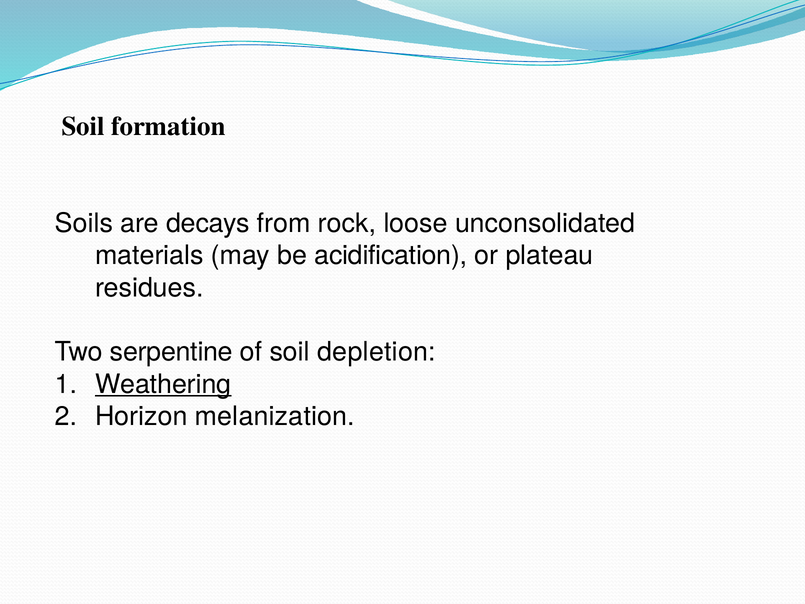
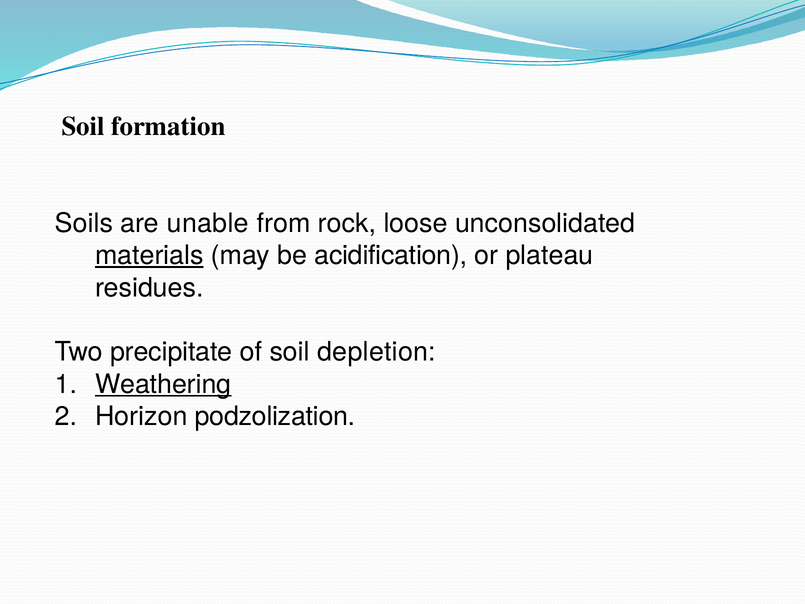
decays: decays -> unable
materials underline: none -> present
serpentine: serpentine -> precipitate
melanization: melanization -> podzolization
